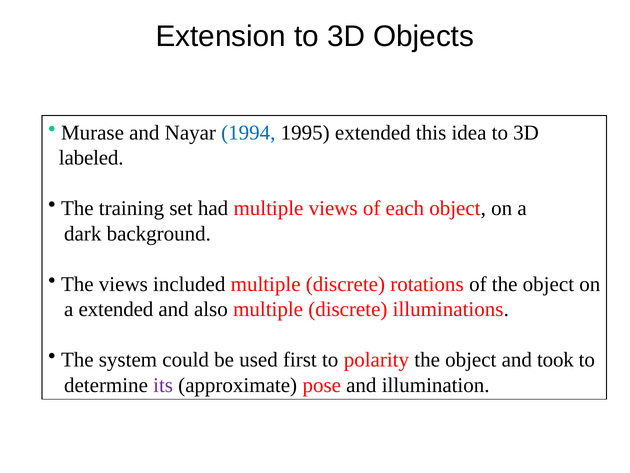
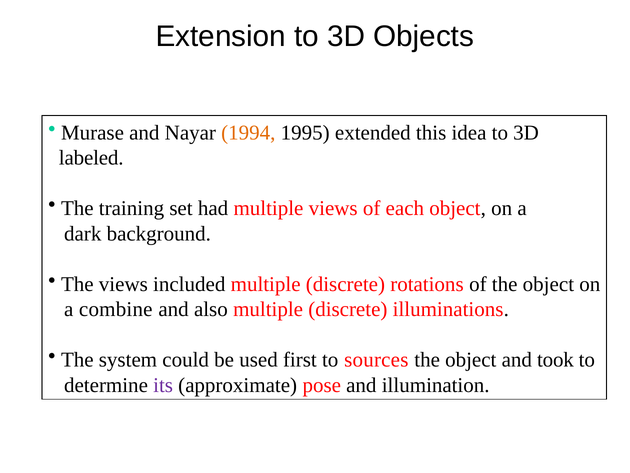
1994 colour: blue -> orange
a extended: extended -> combine
polarity: polarity -> sources
